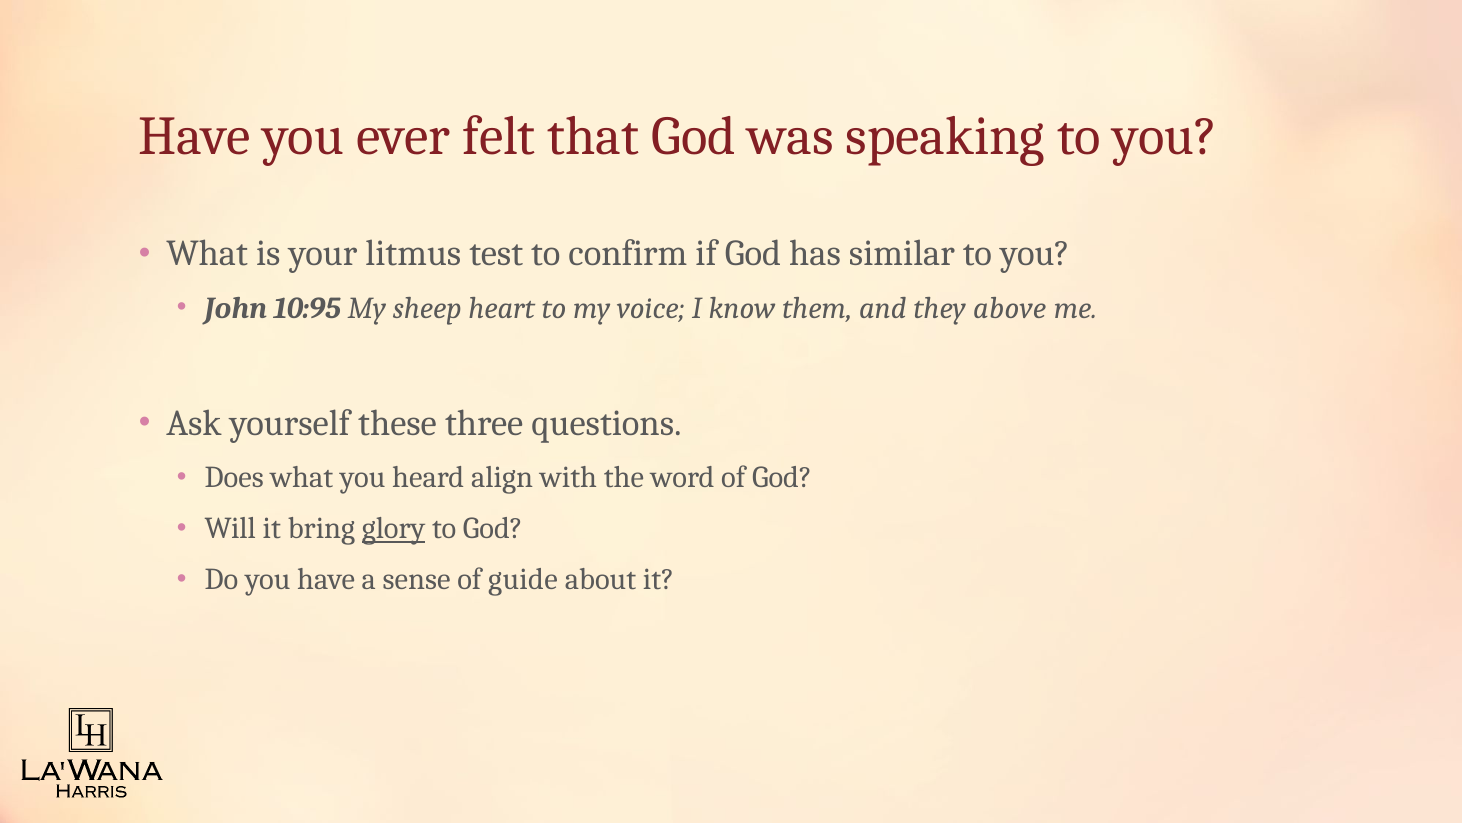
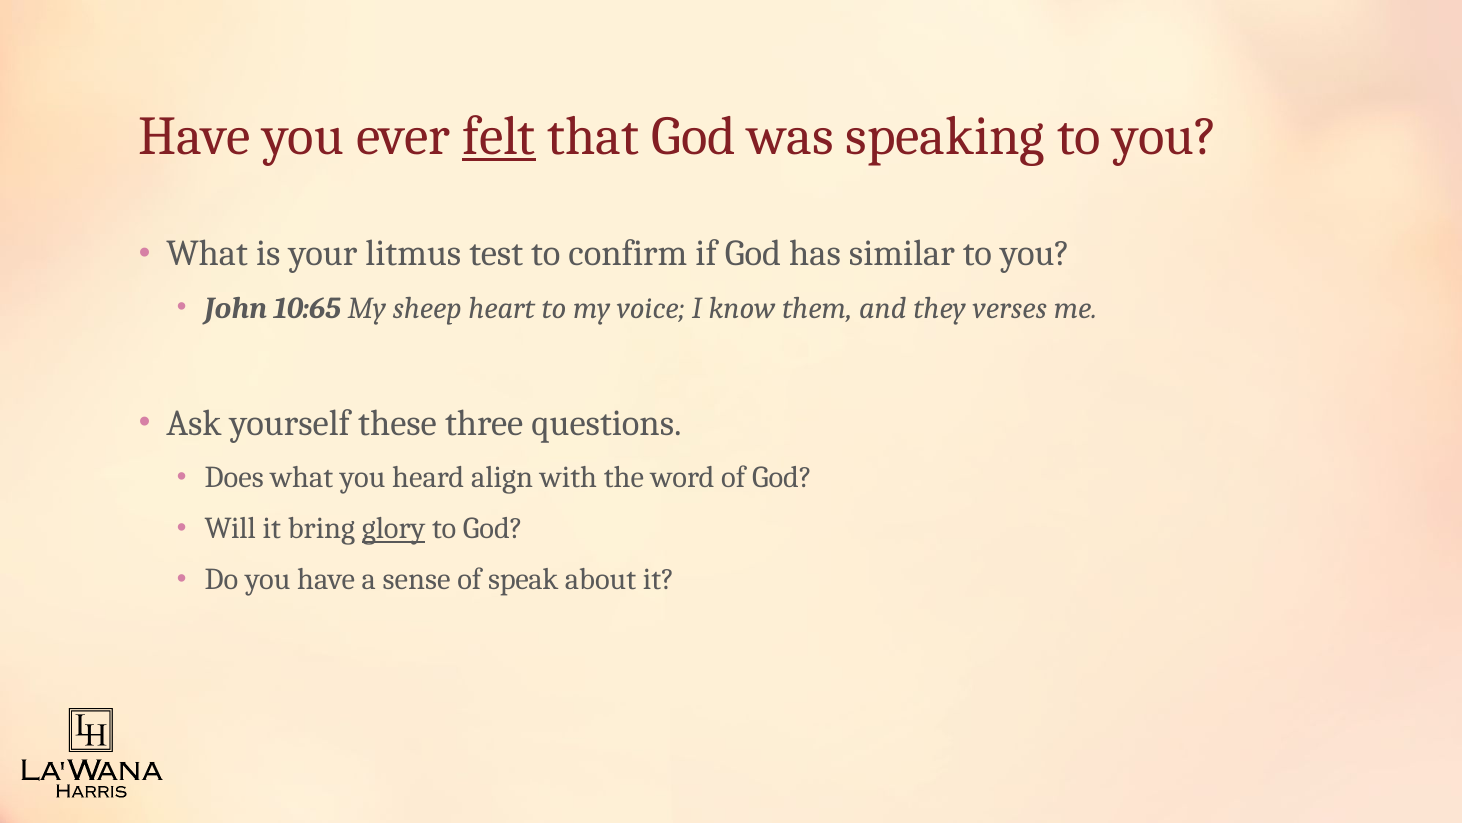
felt underline: none -> present
10:95: 10:95 -> 10:65
above: above -> verses
guide: guide -> speak
